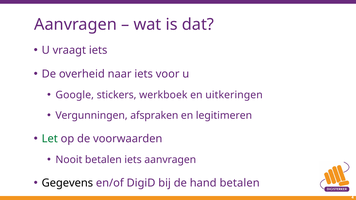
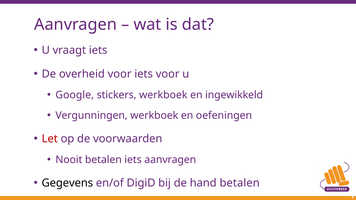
overheid naar: naar -> voor
uitkeringen: uitkeringen -> ingewikkeld
Vergunningen afspraken: afspraken -> werkboek
legitimeren: legitimeren -> oefeningen
Let colour: green -> red
